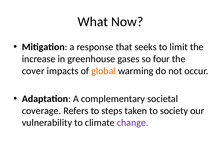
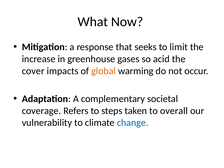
four: four -> acid
society: society -> overall
change colour: purple -> blue
